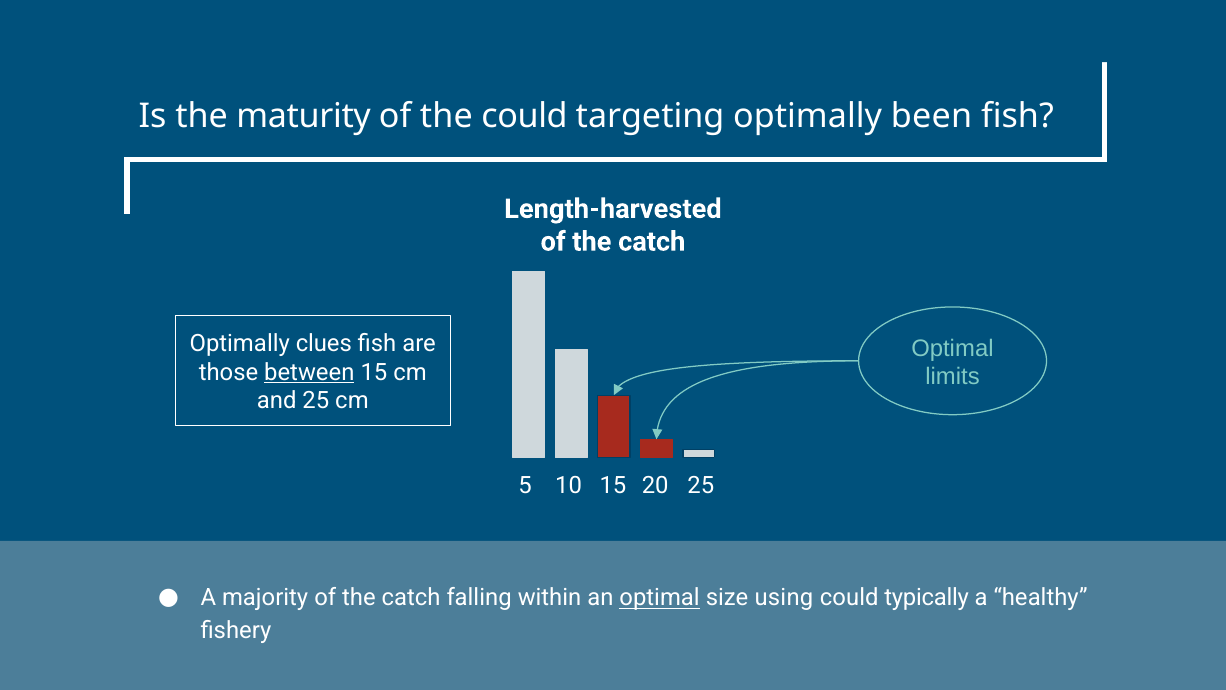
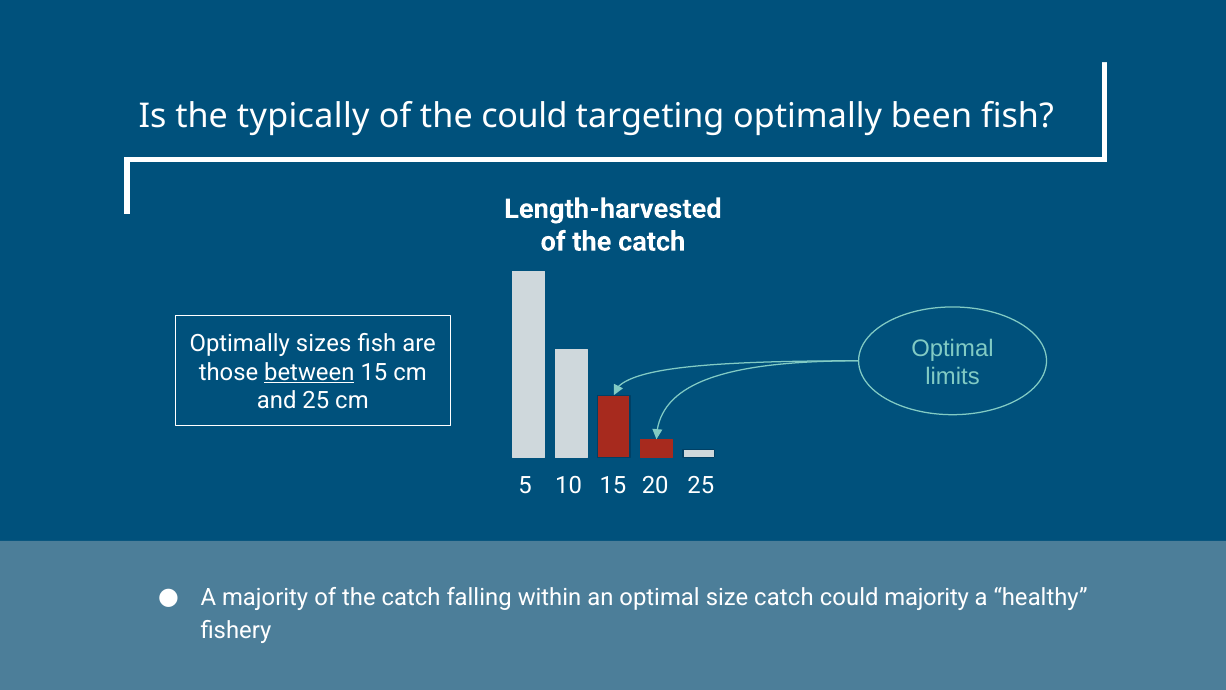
maturity: maturity -> typically
clues: clues -> sizes
optimal at (660, 598) underline: present -> none
size using: using -> catch
could typically: typically -> majority
